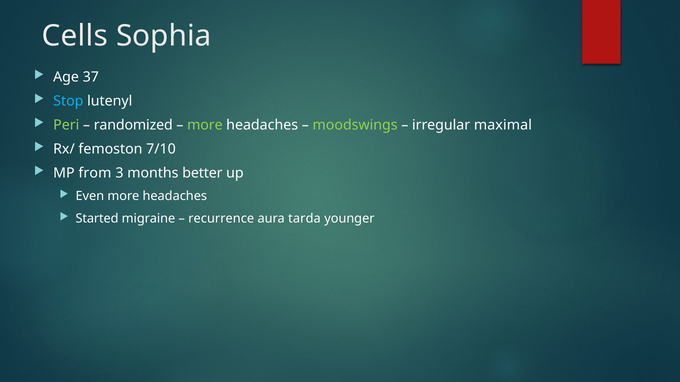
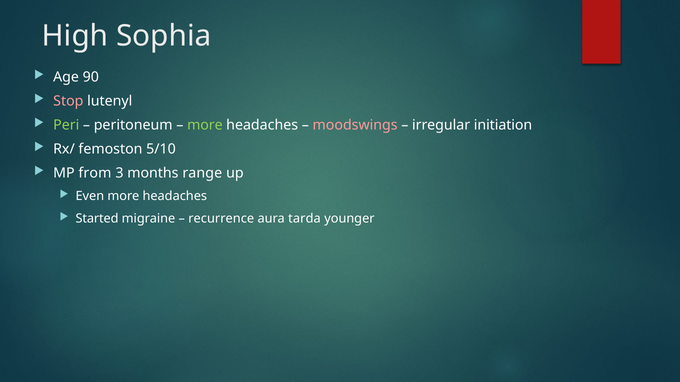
Cells: Cells -> High
37: 37 -> 90
Stop colour: light blue -> pink
randomized: randomized -> peritoneum
moodswings colour: light green -> pink
maximal: maximal -> initiation
7/10: 7/10 -> 5/10
better: better -> range
